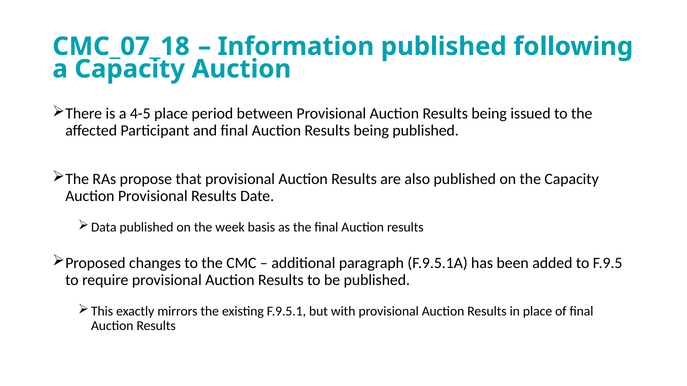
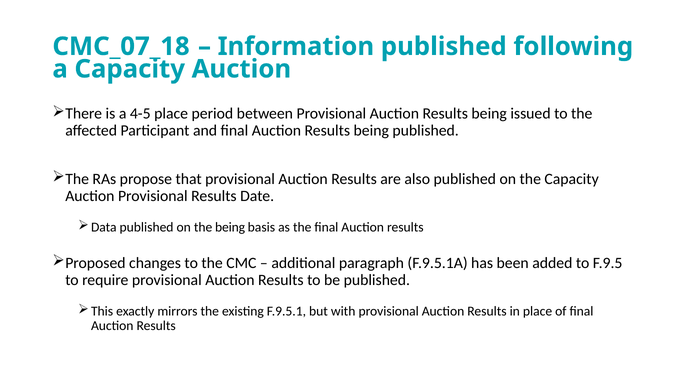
the week: week -> being
